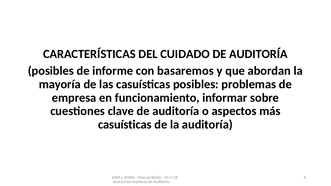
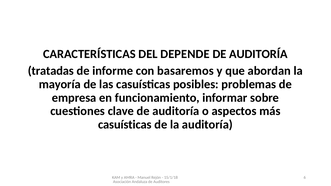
CUIDADO: CUIDADO -> DEPENDE
posibles at (51, 71): posibles -> tratadas
